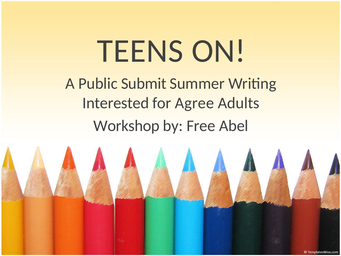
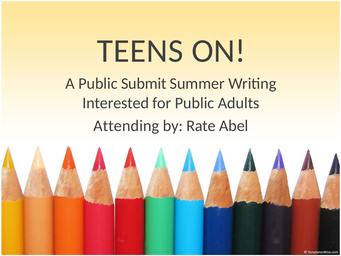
for Agree: Agree -> Public
Workshop: Workshop -> Attending
Free: Free -> Rate
